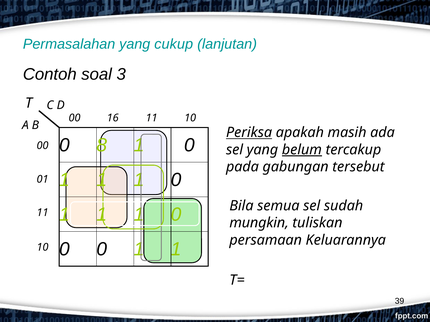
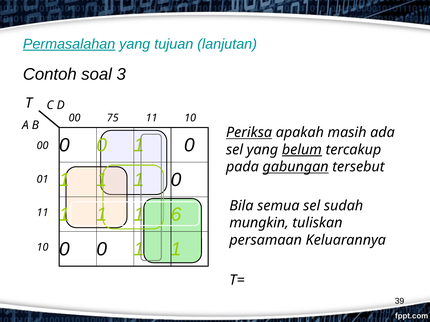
Permasalahan underline: none -> present
cukup: cukup -> tujuan
16: 16 -> 75
8 at (102, 145): 8 -> 0
gabungan underline: none -> present
0 at (176, 215): 0 -> 6
